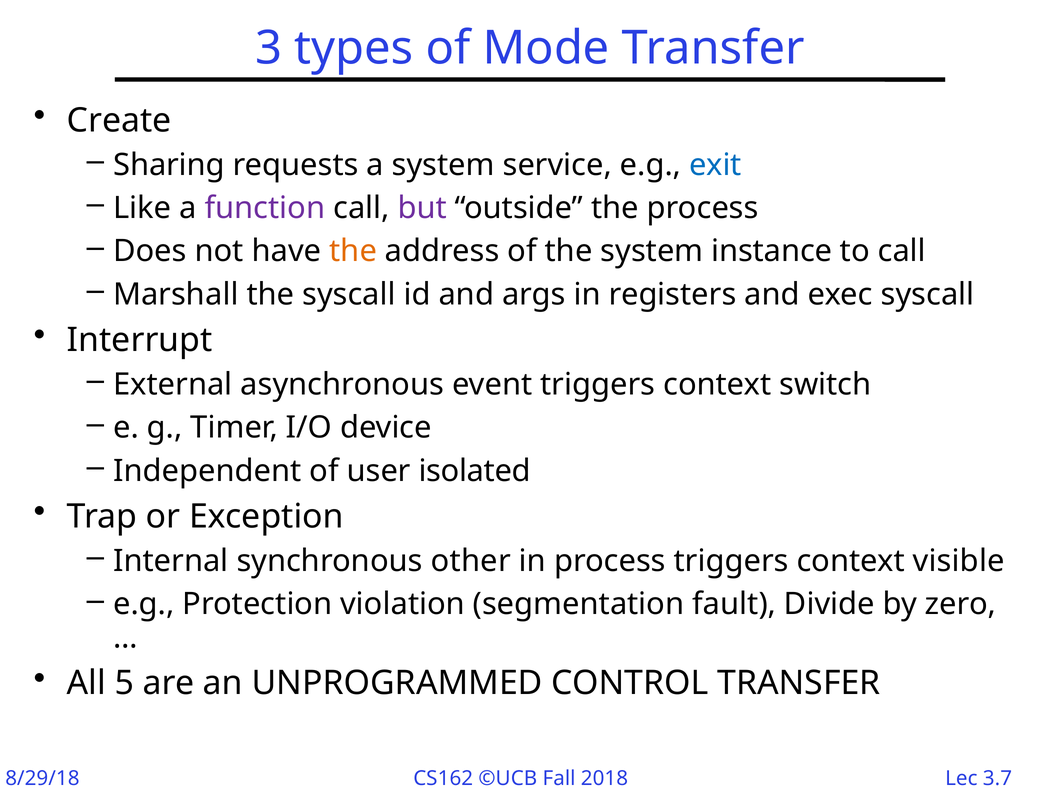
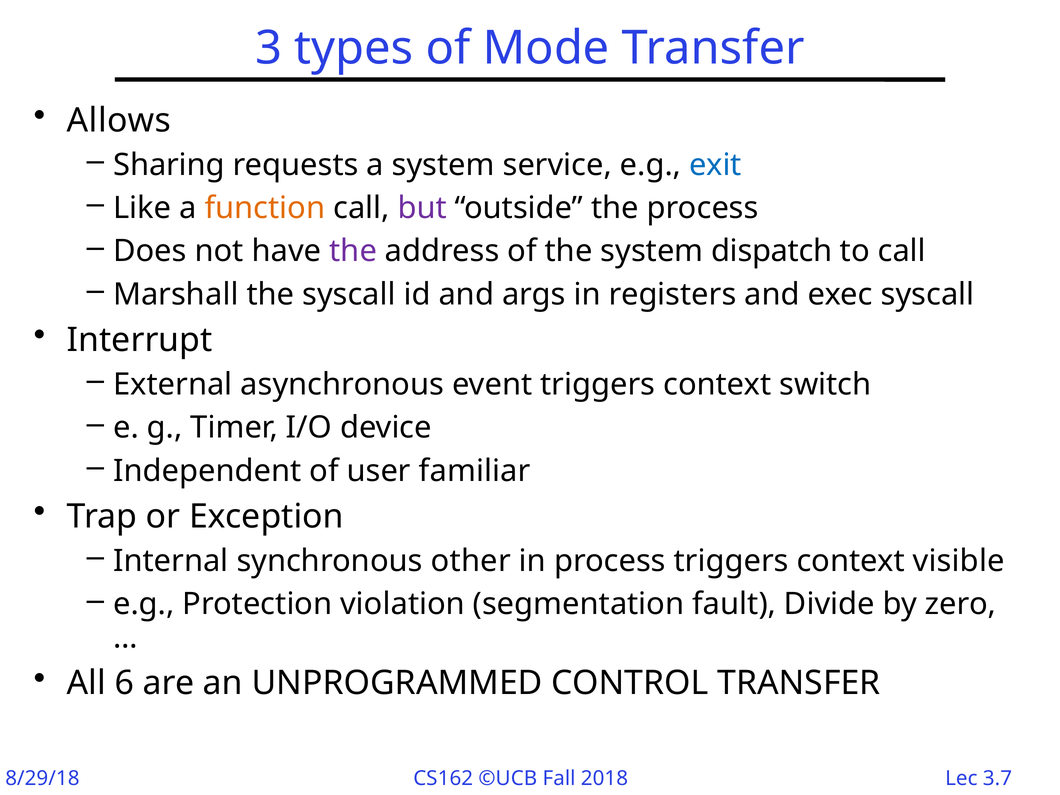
Create: Create -> Allows
function colour: purple -> orange
the at (353, 251) colour: orange -> purple
instance: instance -> dispatch
isolated: isolated -> familiar
5: 5 -> 6
